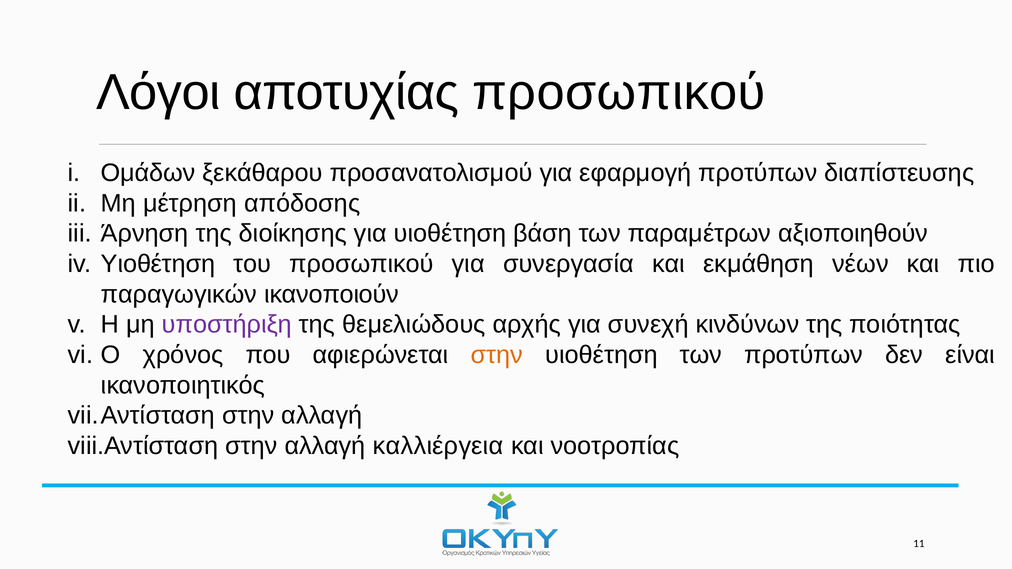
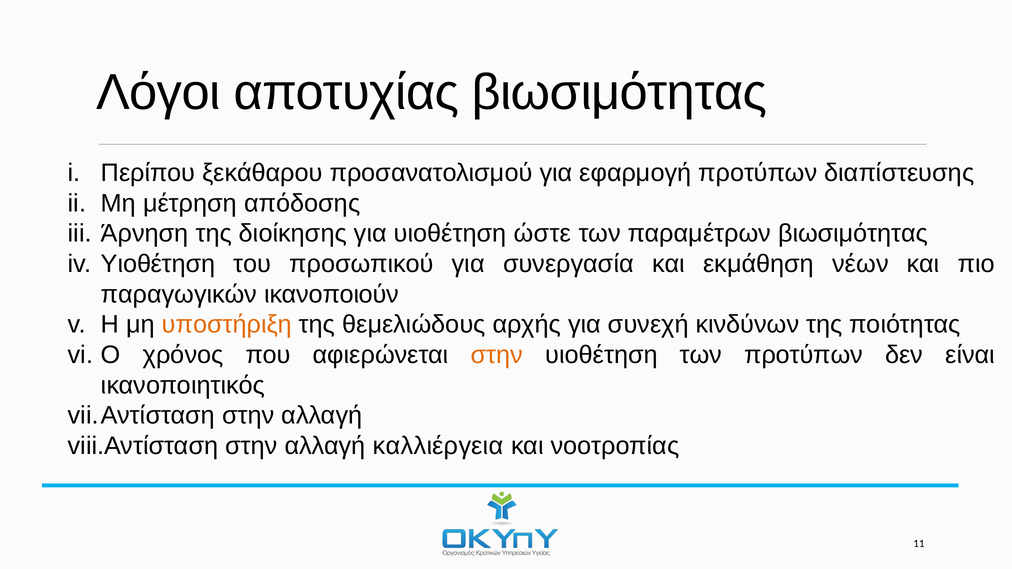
αποτυχίας προσωπικού: προσωπικού -> βιωσιμότητας
Ομάδων: Ομάδων -> Περίπου
βάση: βάση -> ώστε
παραμέτρων αξιοποιηθούν: αξιοποιηθούν -> βιωσιμότητας
υποστήριξη colour: purple -> orange
